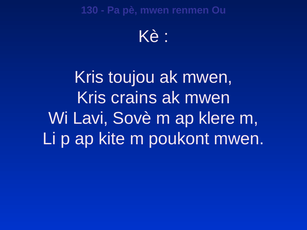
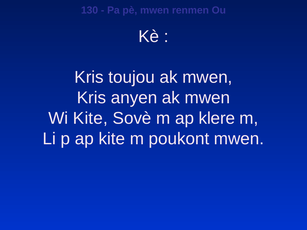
crains: crains -> anyen
Wi Lavi: Lavi -> Kite
